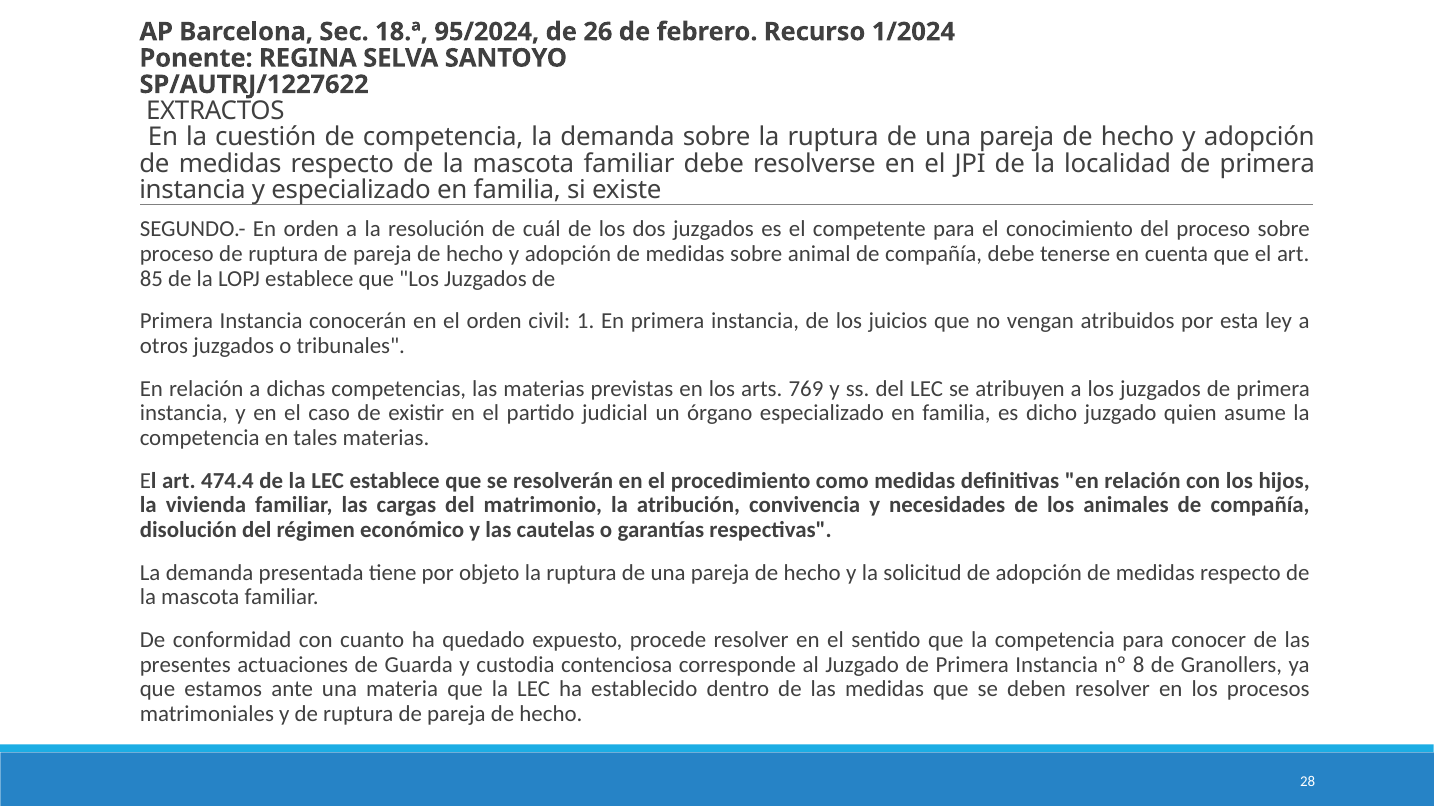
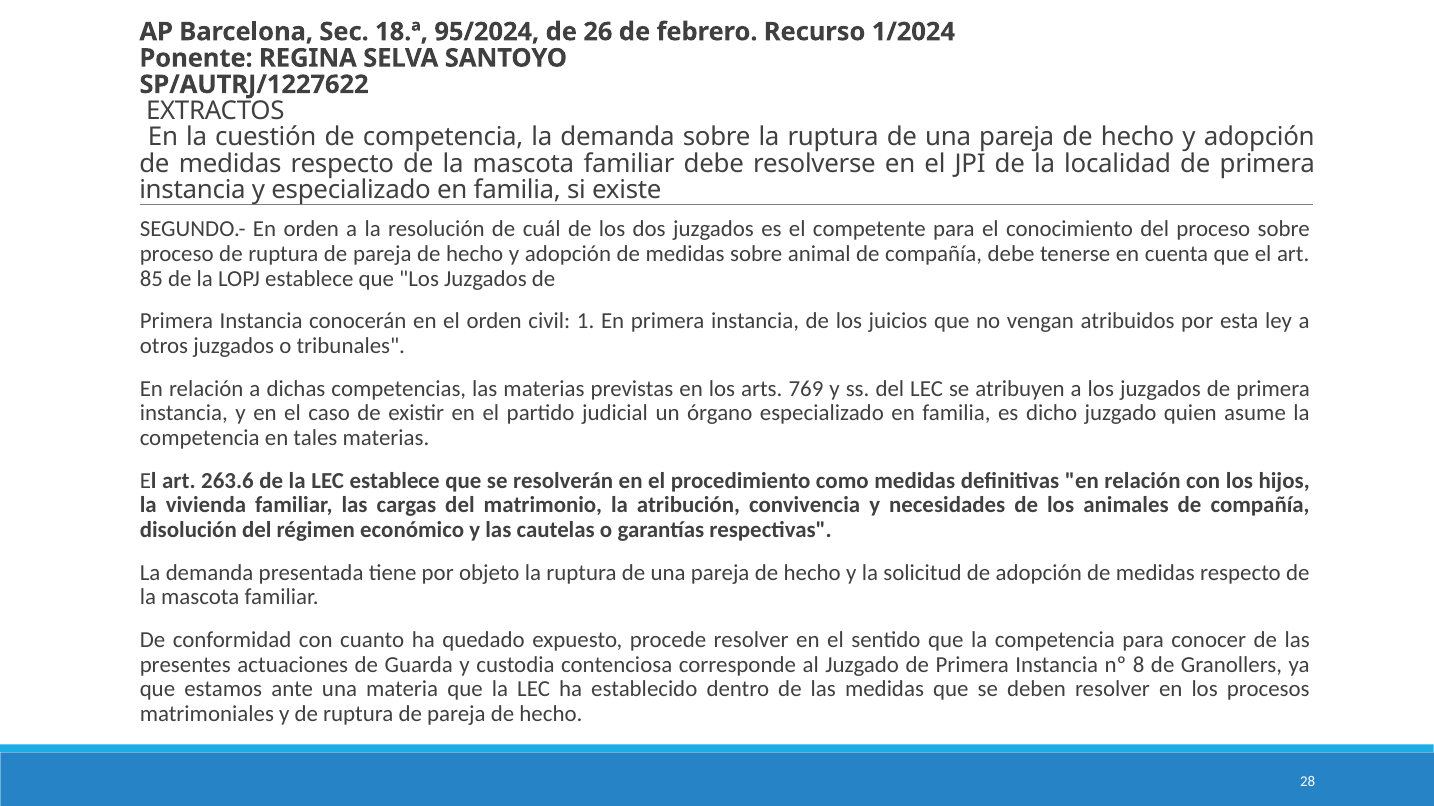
474.4: 474.4 -> 263.6
